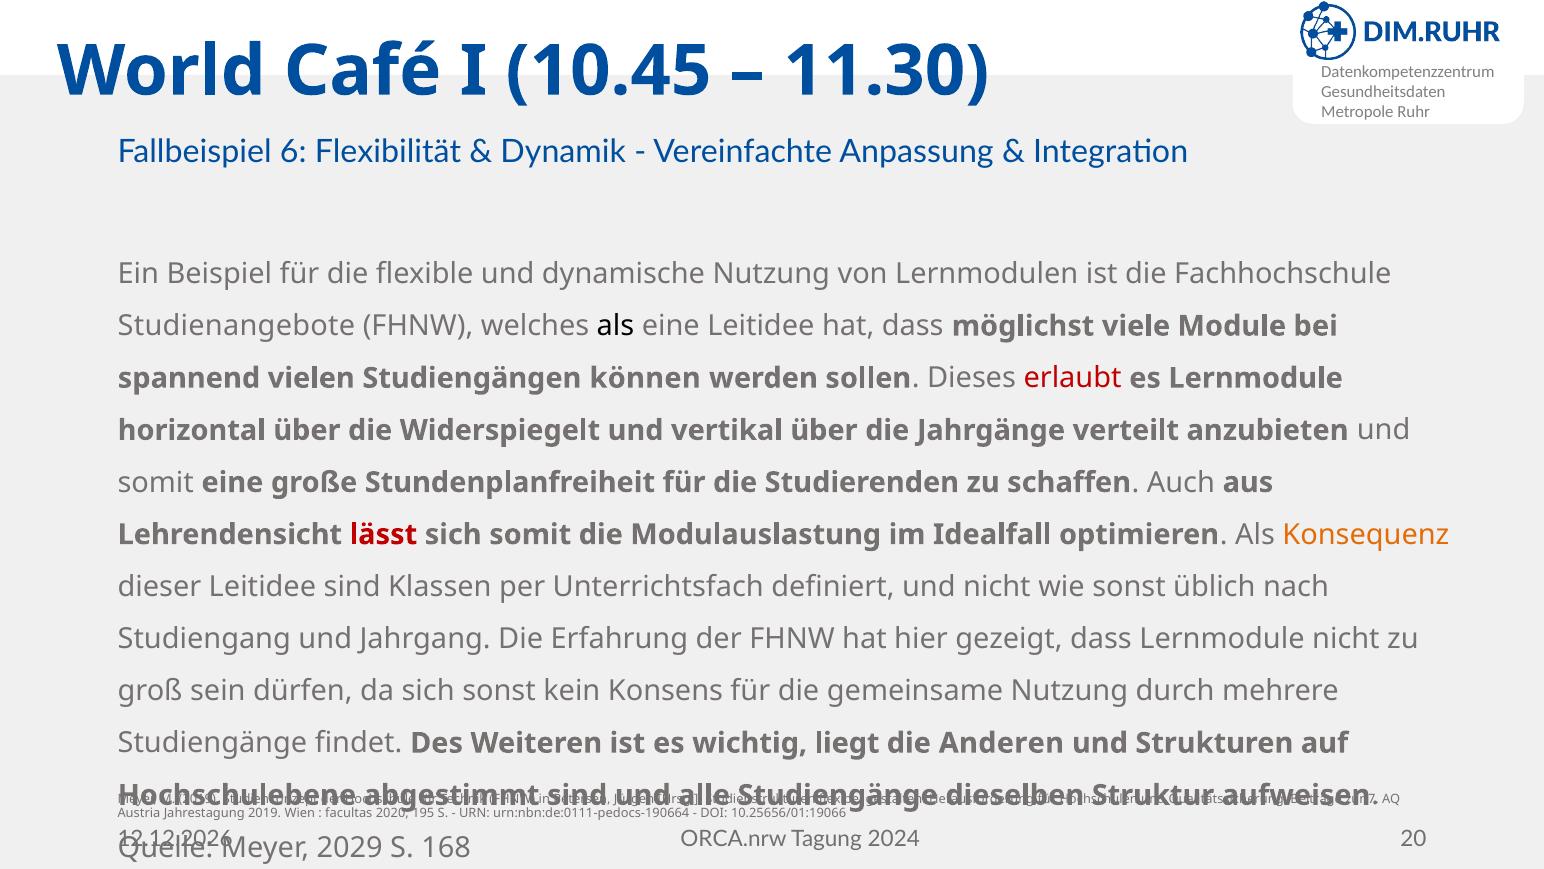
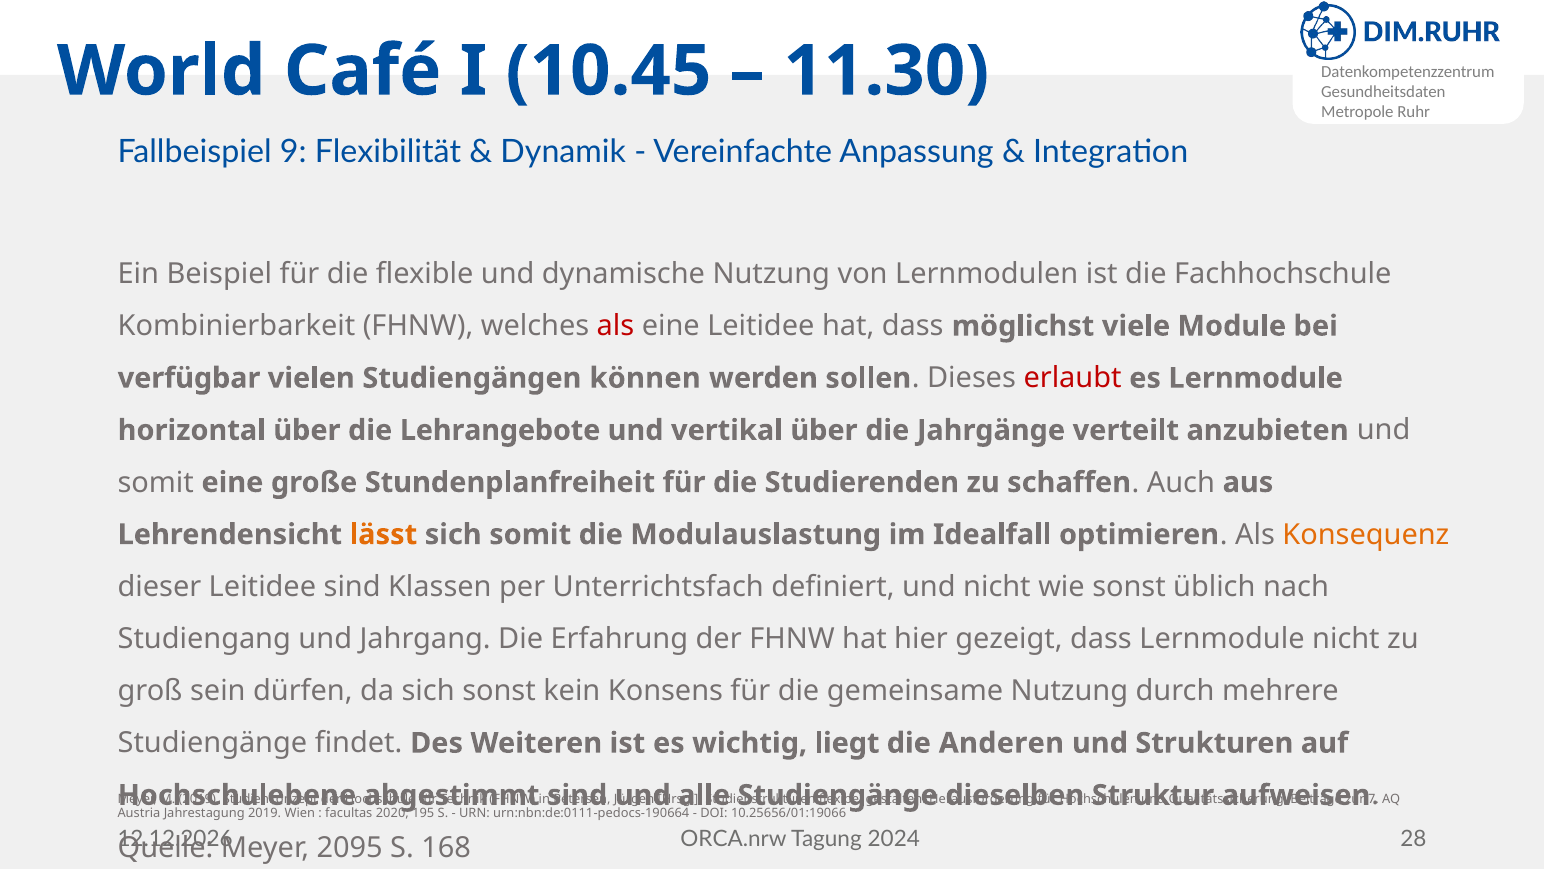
6: 6 -> 9
Studienangebote: Studienangebote -> Kombinierbarkeit
als at (615, 326) colour: black -> red
spannend: spannend -> verfügbar
Widerspiegelt: Widerspiegelt -> Lehrangebote
lässt colour: red -> orange
20: 20 -> 28
2029: 2029 -> 2095
